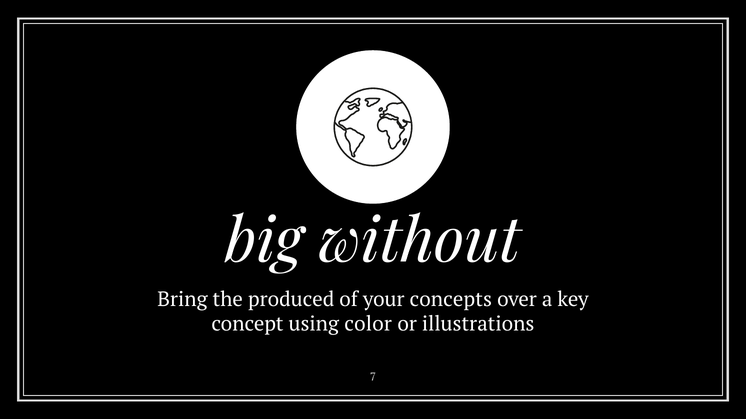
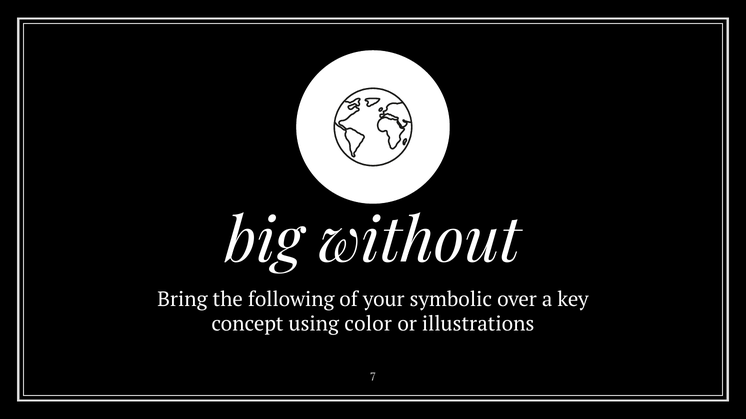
produced: produced -> following
concepts: concepts -> symbolic
